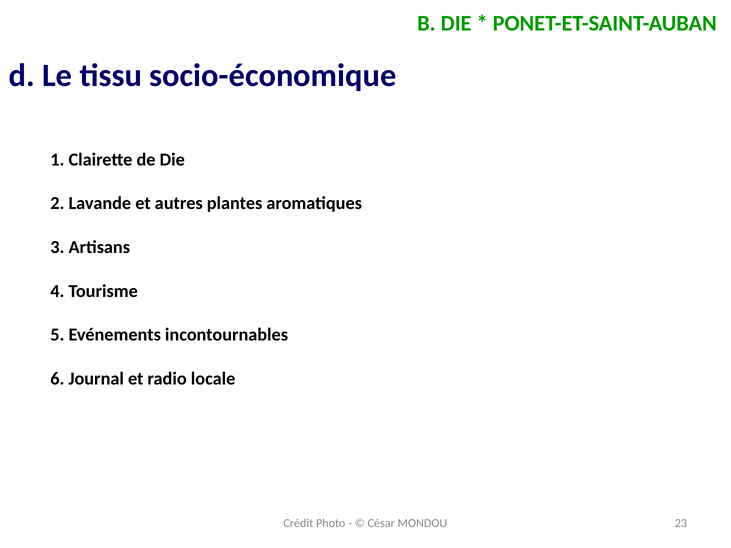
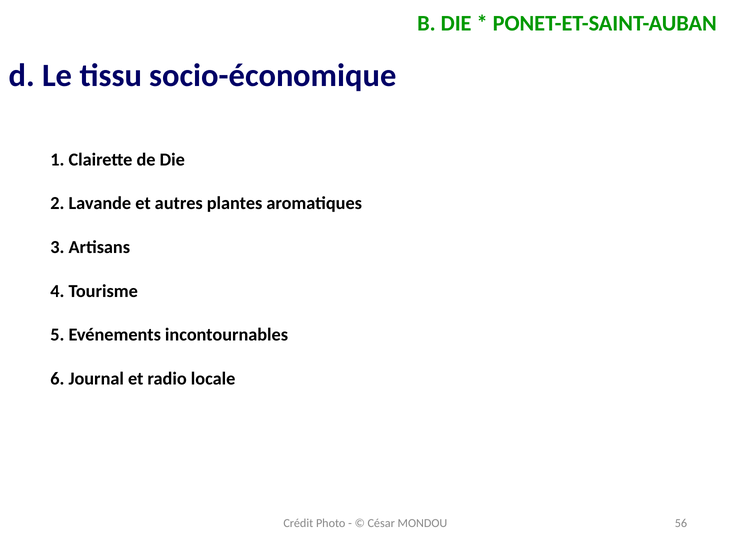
23: 23 -> 56
